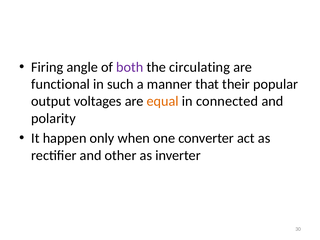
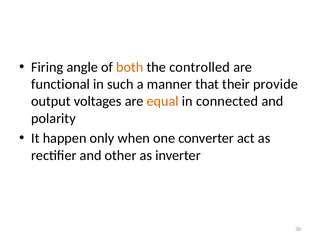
both colour: purple -> orange
circulating: circulating -> controlled
popular: popular -> provide
